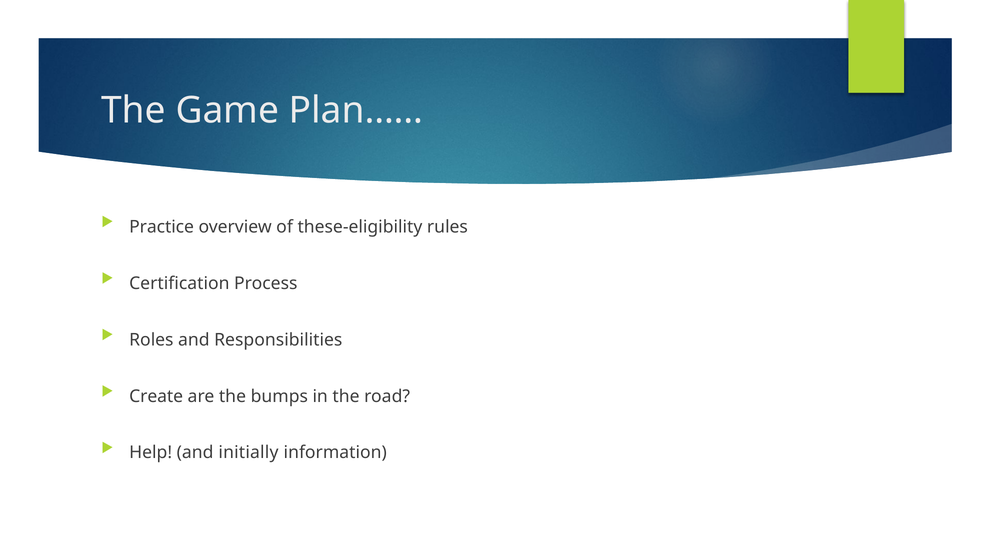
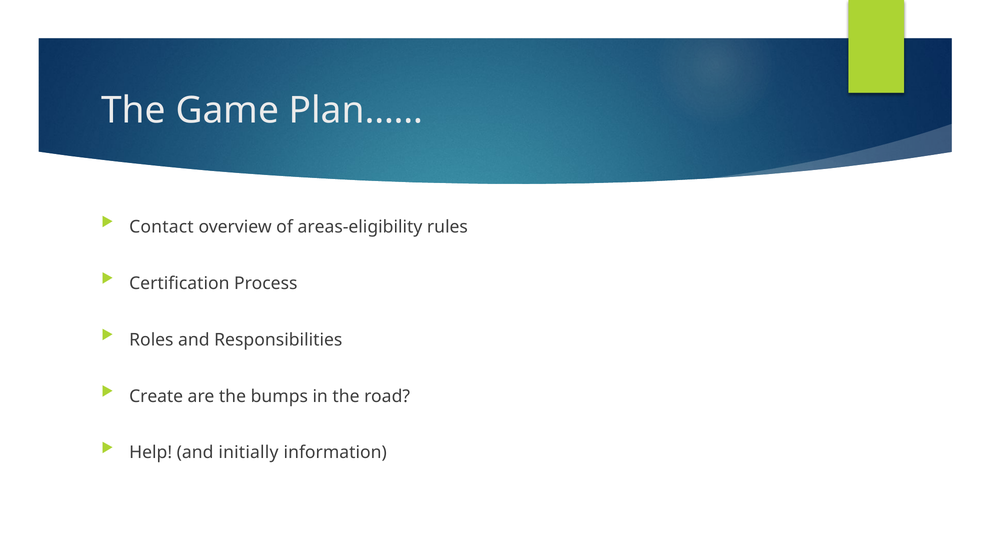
Practice: Practice -> Contact
these-eligibility: these-eligibility -> areas-eligibility
